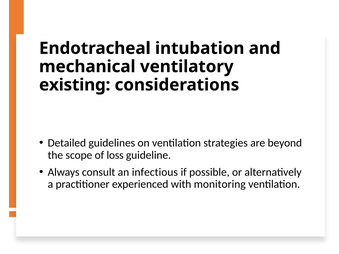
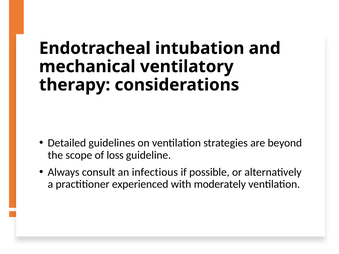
existing: existing -> therapy
monitoring: monitoring -> moderately
